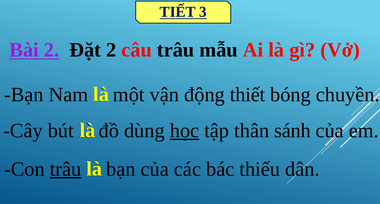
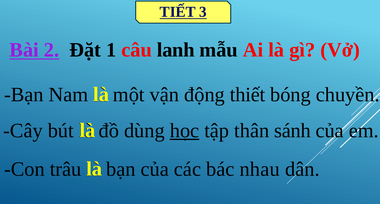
Đặt 2: 2 -> 1
câu trâu: trâu -> lanh
trâu at (66, 169) underline: present -> none
thiếu: thiếu -> nhau
